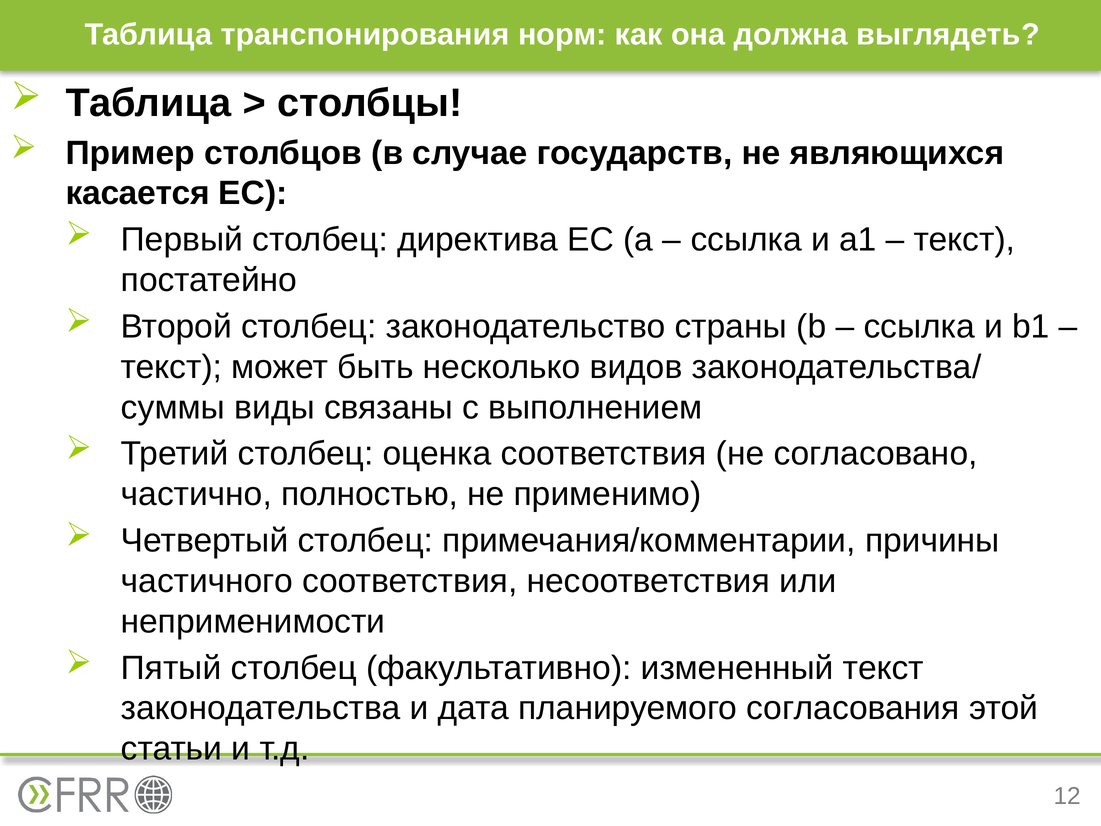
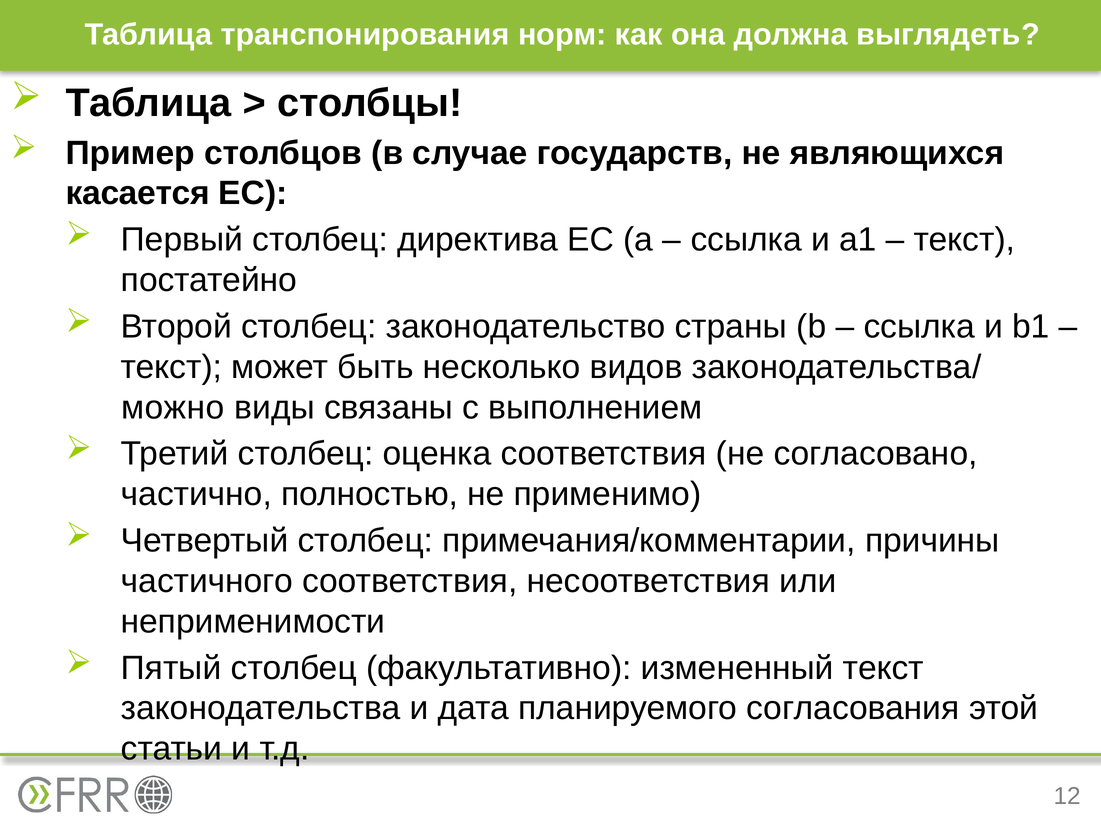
суммы: суммы -> можно
